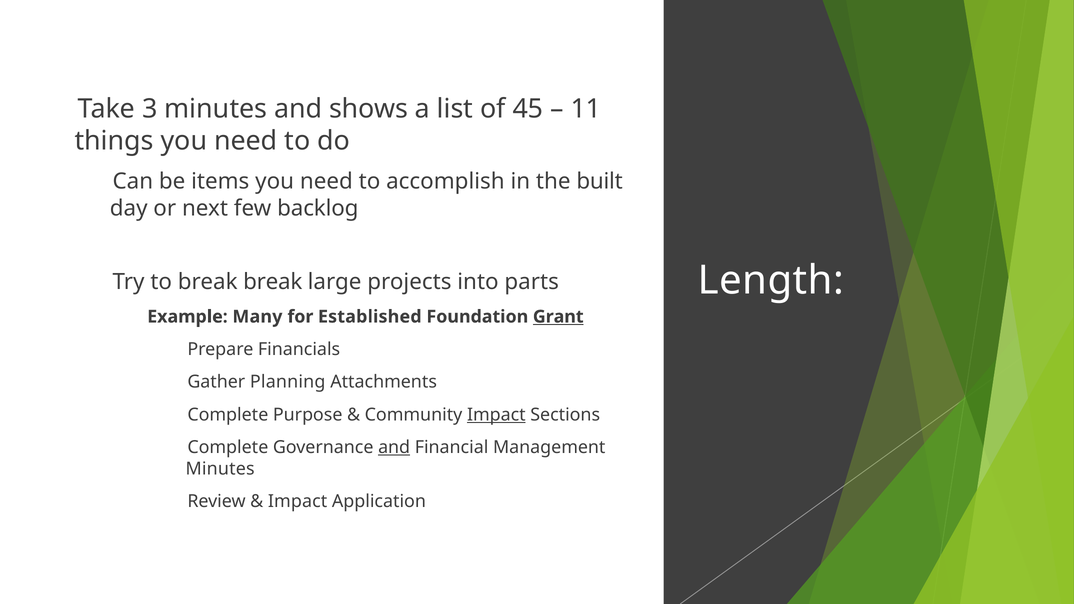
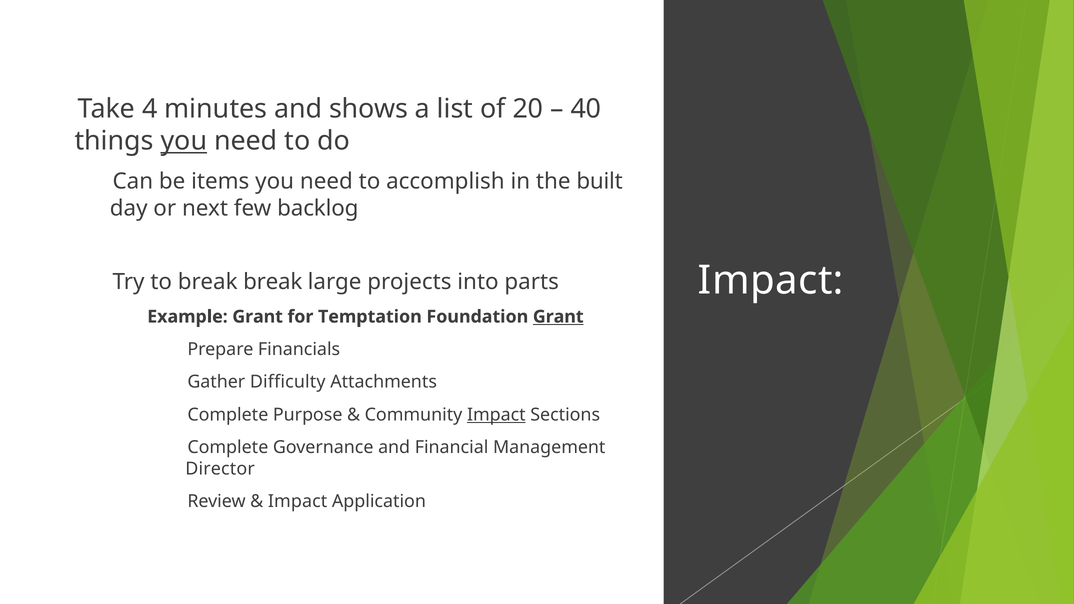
3: 3 -> 4
45: 45 -> 20
11: 11 -> 40
you at (184, 141) underline: none -> present
Length at (771, 281): Length -> Impact
Example Many: Many -> Grant
Established: Established -> Temptation
Planning: Planning -> Difficulty
and at (394, 447) underline: present -> none
Minutes at (220, 469): Minutes -> Director
